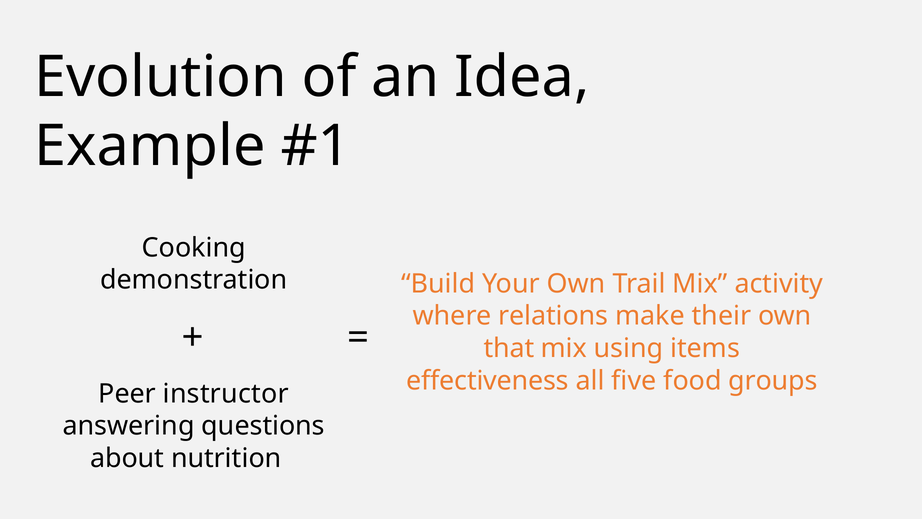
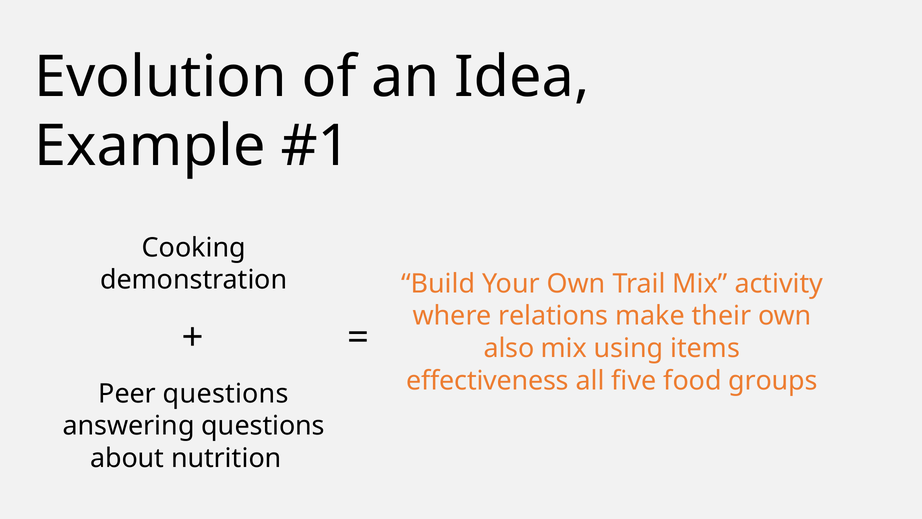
that: that -> also
Peer instructor: instructor -> questions
